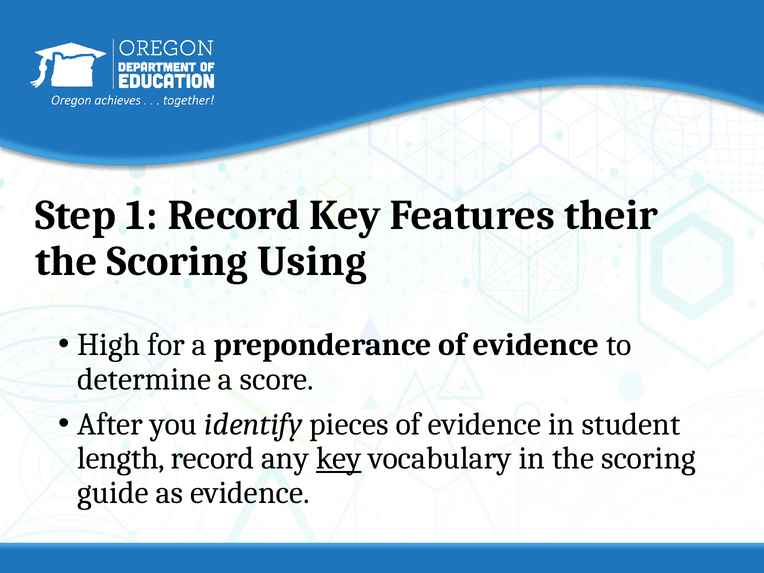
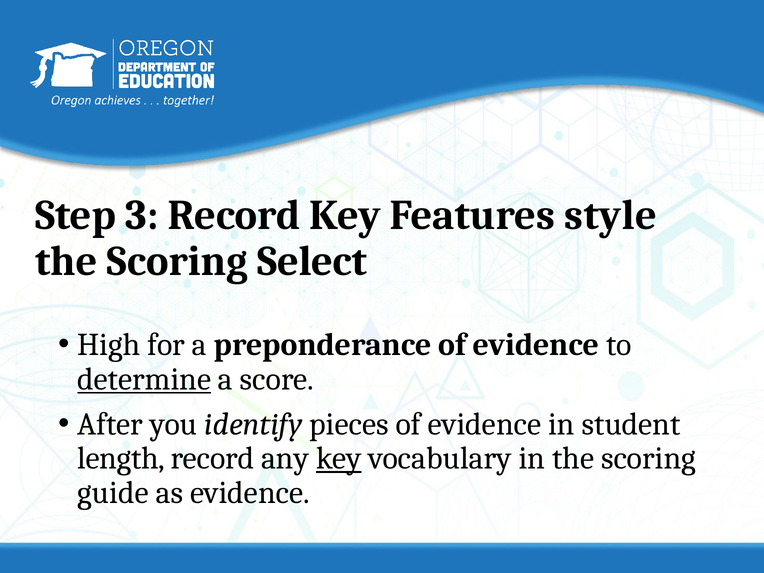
1: 1 -> 3
their: their -> style
Using: Using -> Select
determine underline: none -> present
